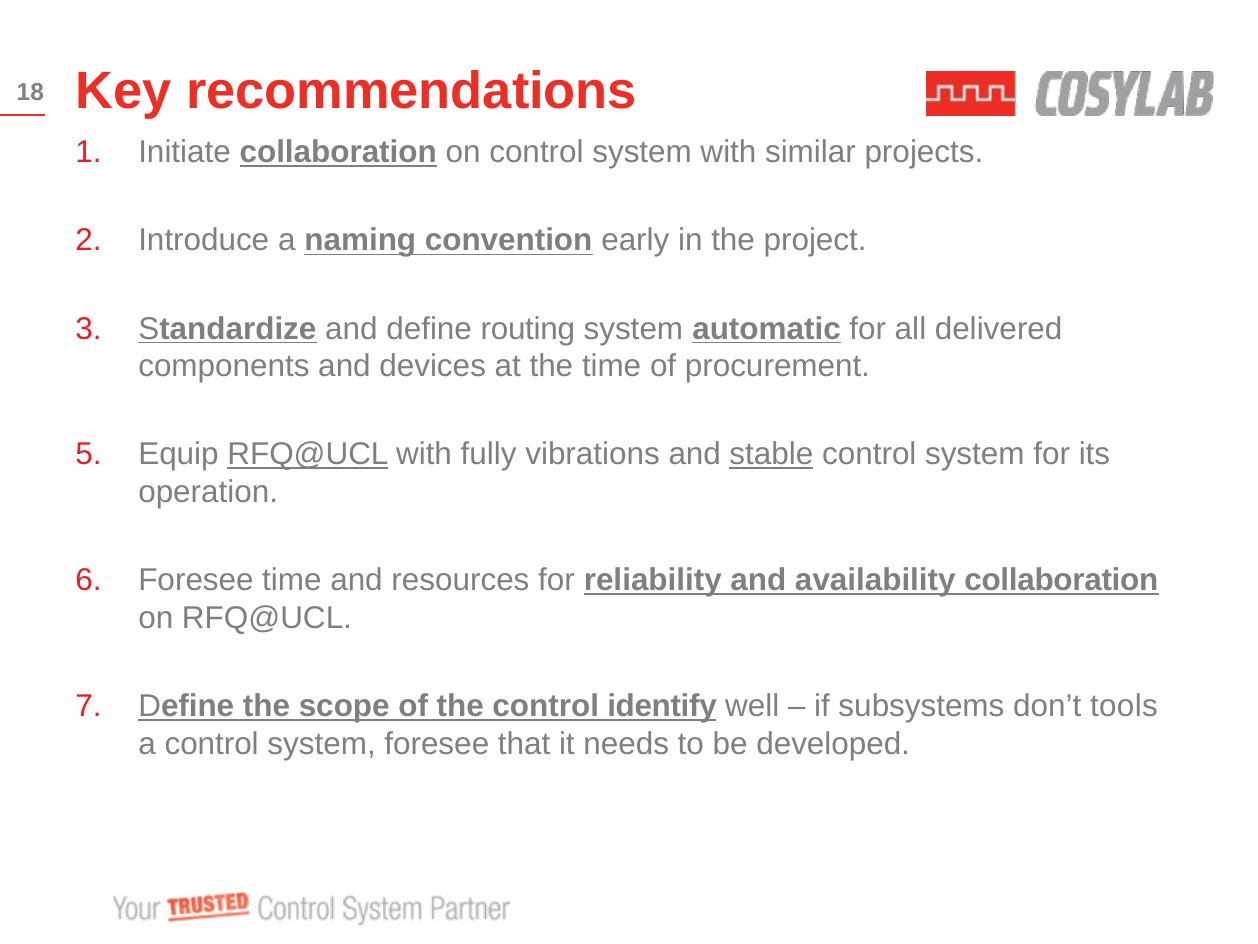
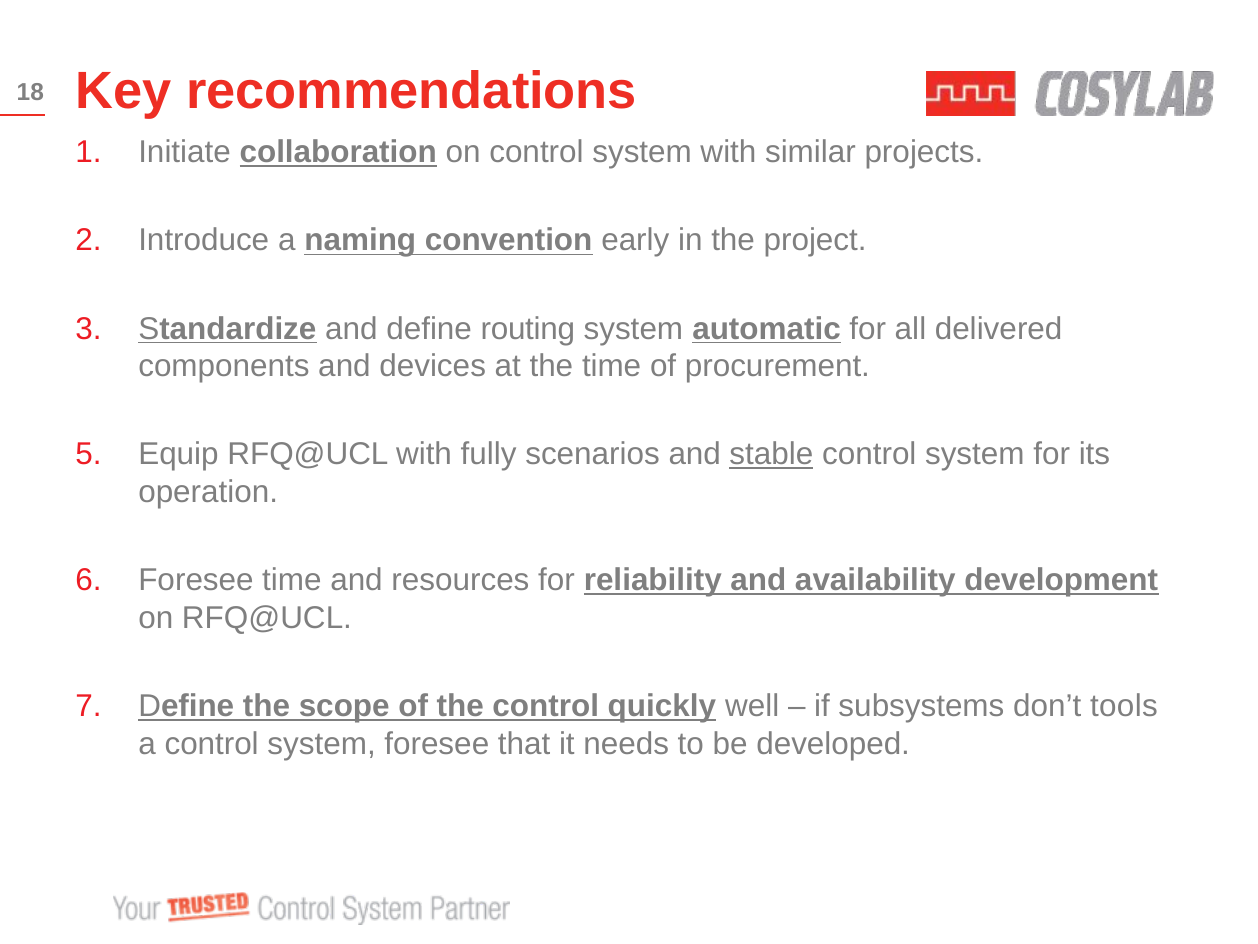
RFQ@UCL at (308, 454) underline: present -> none
vibrations: vibrations -> scenarios
availability collaboration: collaboration -> development
identify: identify -> quickly
